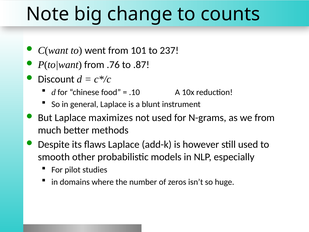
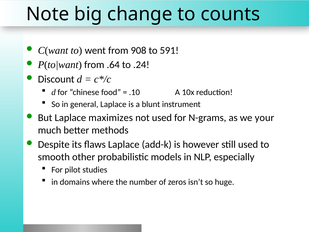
101: 101 -> 908
237: 237 -> 591
.76: .76 -> .64
.87: .87 -> .24
we from: from -> your
